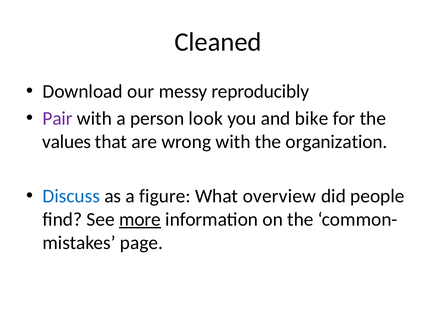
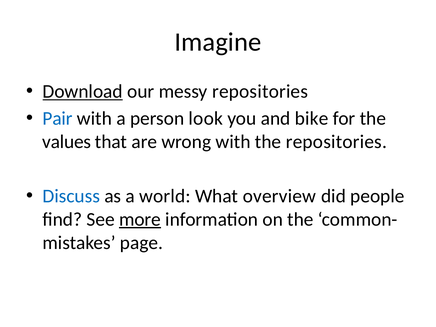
Cleaned: Cleaned -> Imagine
Download underline: none -> present
messy reproducibly: reproducibly -> repositories
Pair colour: purple -> blue
the organization: organization -> repositories
figure: figure -> world
